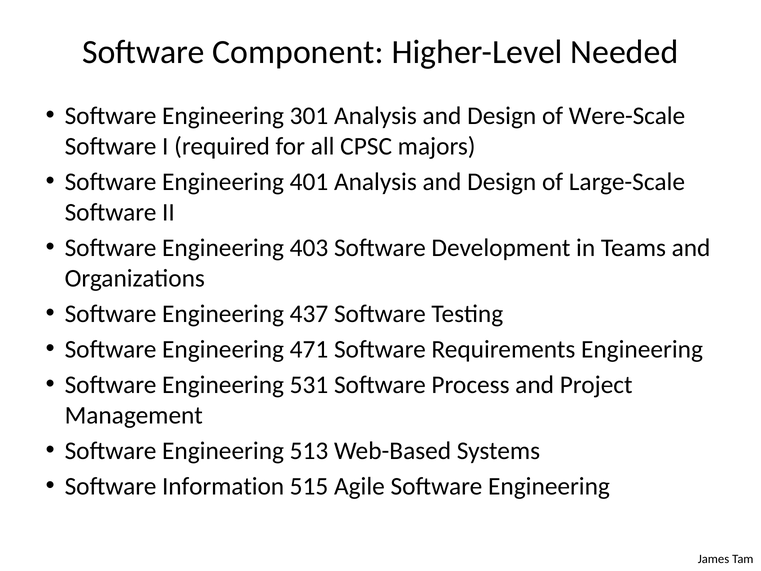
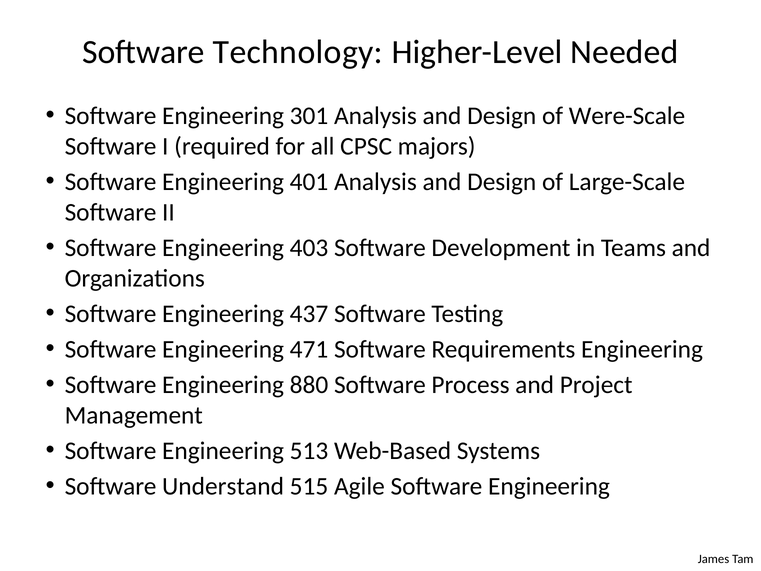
Component: Component -> Technology
531: 531 -> 880
Information: Information -> Understand
